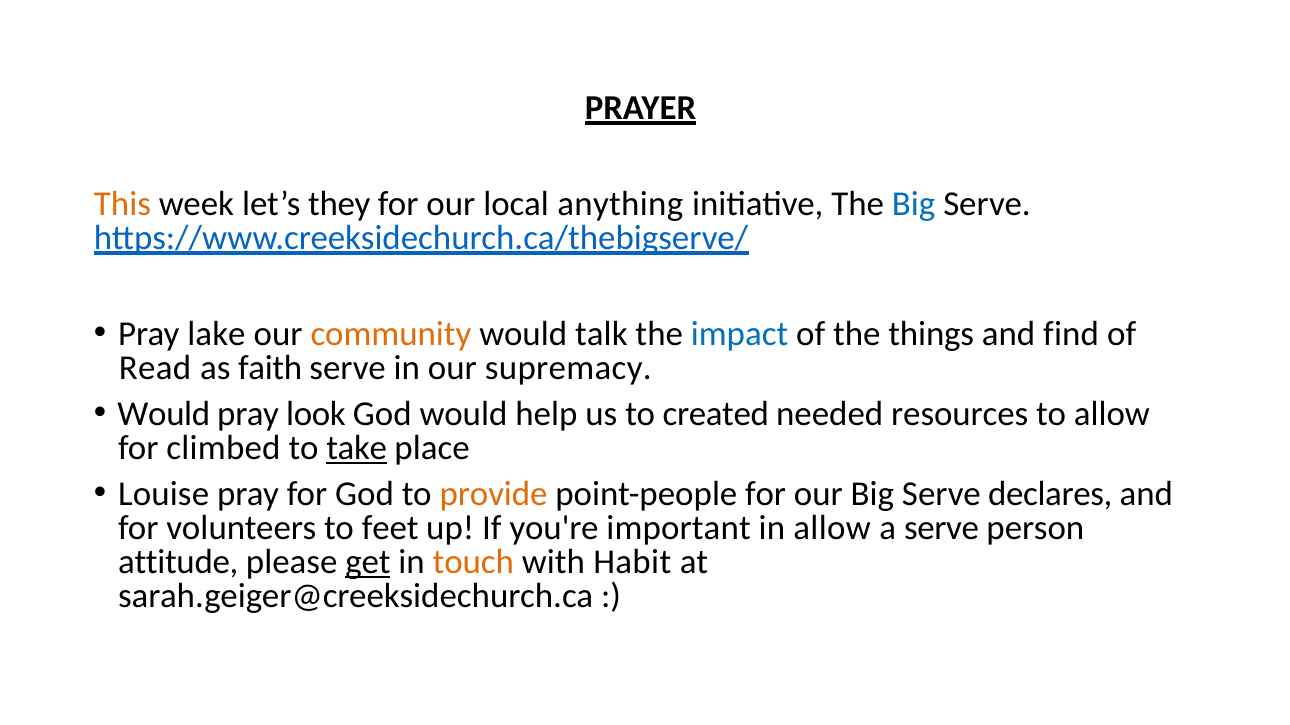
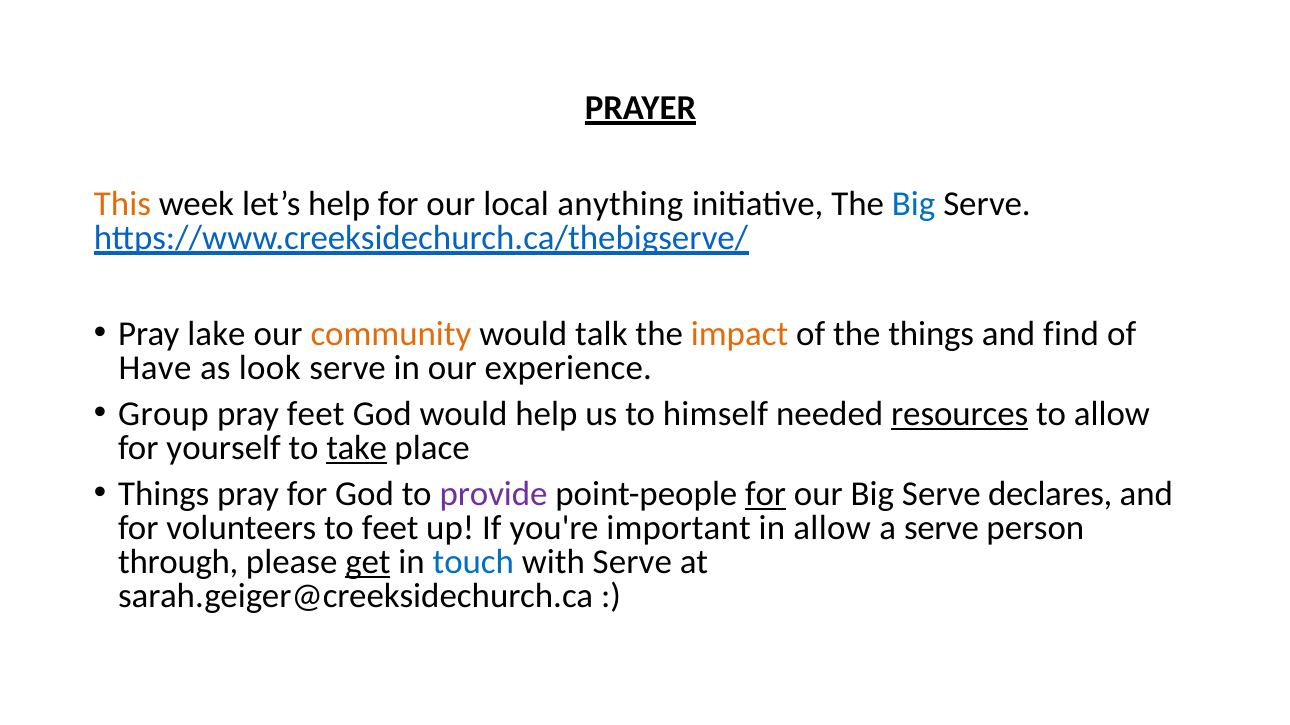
let’s they: they -> help
impact colour: blue -> orange
Read: Read -> Have
faith: faith -> look
supremacy: supremacy -> experience
Would at (164, 414): Would -> Group
pray look: look -> feet
created: created -> himself
resources underline: none -> present
climbed: climbed -> yourself
Louise at (164, 494): Louise -> Things
provide colour: orange -> purple
for at (766, 494) underline: none -> present
attitude: attitude -> through
touch colour: orange -> blue
with Habit: Habit -> Serve
